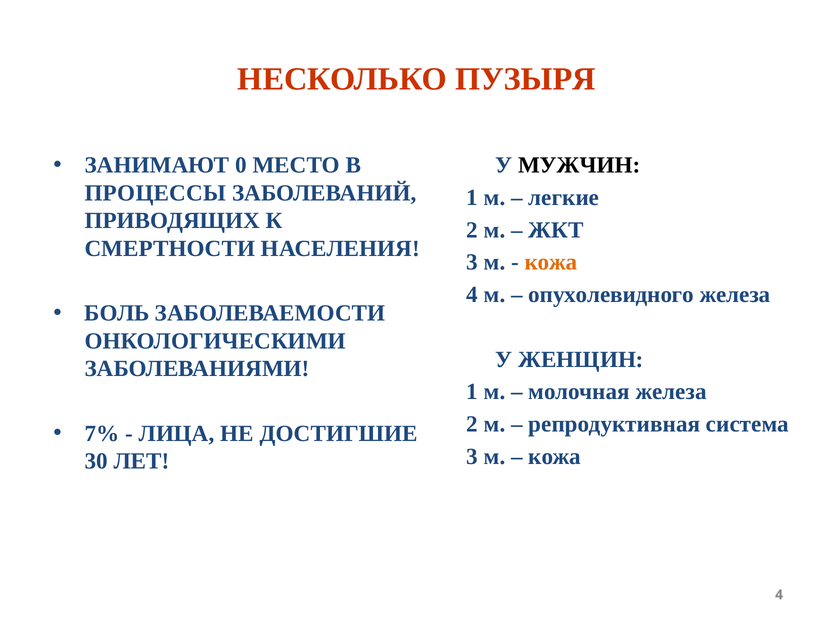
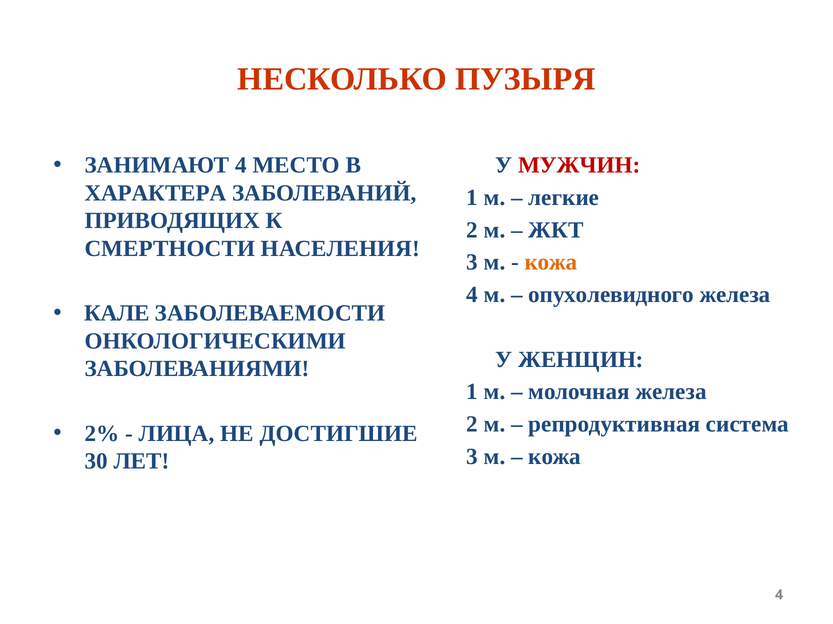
ЗАНИМАЮТ 0: 0 -> 4
МУЖЧИН colour: black -> red
ПРОЦЕССЫ: ПРОЦЕССЫ -> ХАРАКТЕРА
БОЛЬ: БОЛЬ -> КАЛЕ
7%: 7% -> 2%
